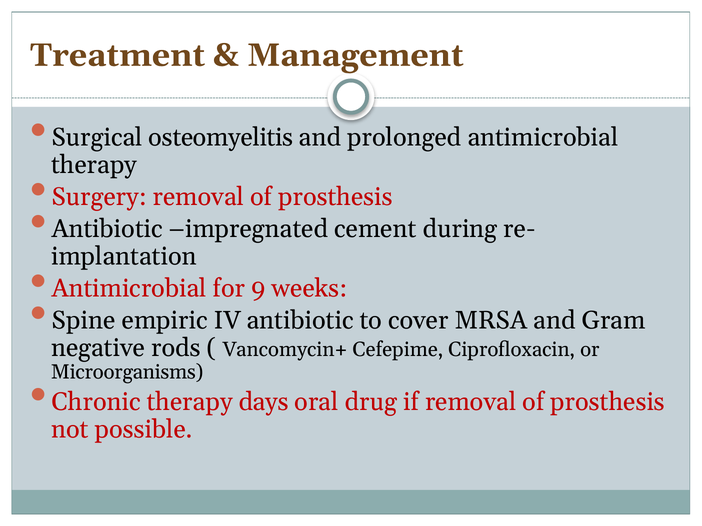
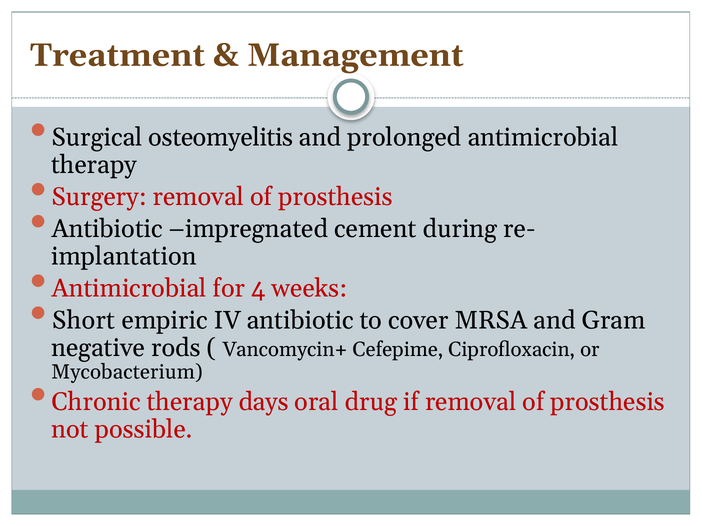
9: 9 -> 4
Spine: Spine -> Short
Microorganisms: Microorganisms -> Mycobacterium
